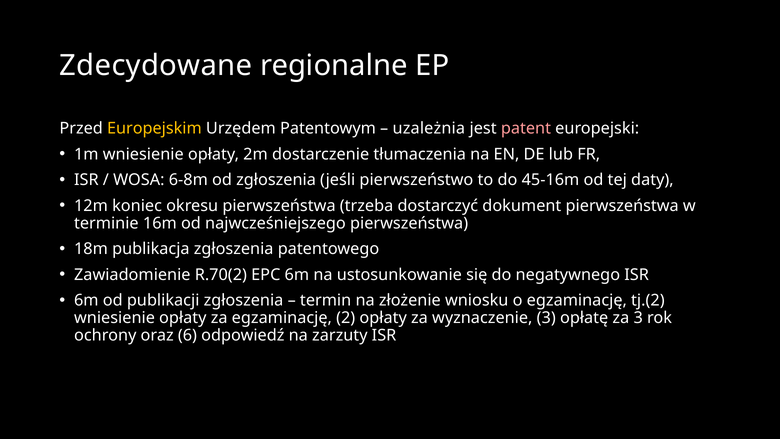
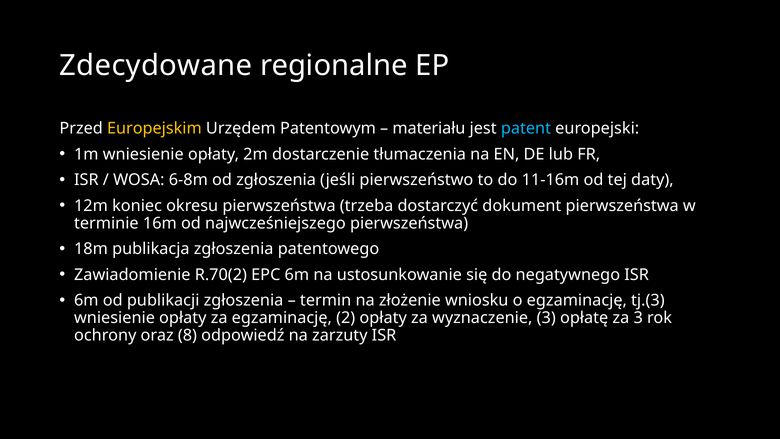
uzależnia: uzależnia -> materiału
patent colour: pink -> light blue
45-16m: 45-16m -> 11-16m
tj.(2: tj.(2 -> tj.(3
6: 6 -> 8
